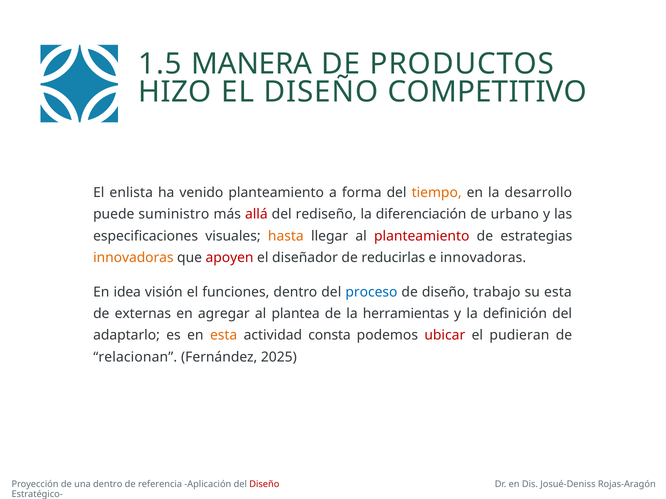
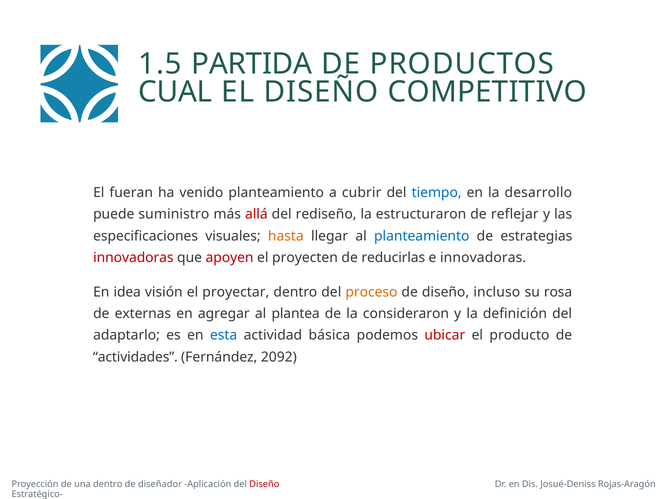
MANERA: MANERA -> PARTIDA
HIZO: HIZO -> CUAL
enlista: enlista -> fueran
forma: forma -> cubrir
tiempo colour: orange -> blue
diferenciación: diferenciación -> estructuraron
urbano: urbano -> reflejar
planteamiento at (422, 236) colour: red -> blue
innovadoras at (133, 258) colour: orange -> red
diseñador: diseñador -> proyecten
funciones: funciones -> proyectar
proceso colour: blue -> orange
trabajo: trabajo -> incluso
su esta: esta -> rosa
herramientas: herramientas -> consideraron
esta at (224, 336) colour: orange -> blue
consta: consta -> básica
pudieran: pudieran -> producto
relacionan: relacionan -> actividades
2025: 2025 -> 2092
referencia: referencia -> diseñador
